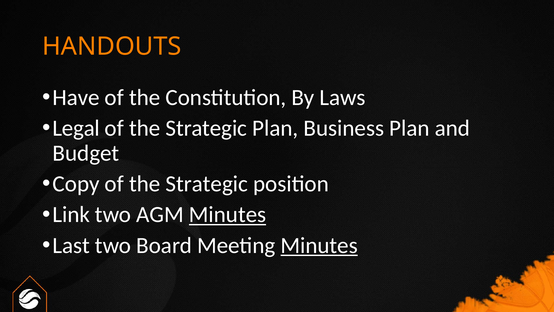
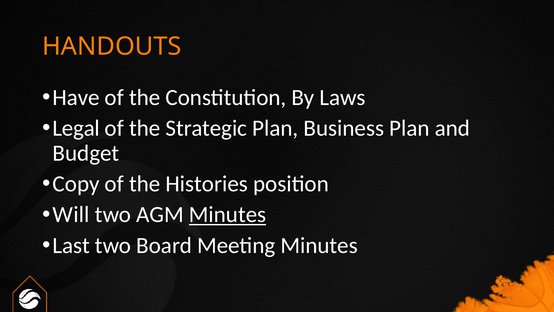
Copy of the Strategic: Strategic -> Histories
Link: Link -> Will
Minutes at (319, 245) underline: present -> none
